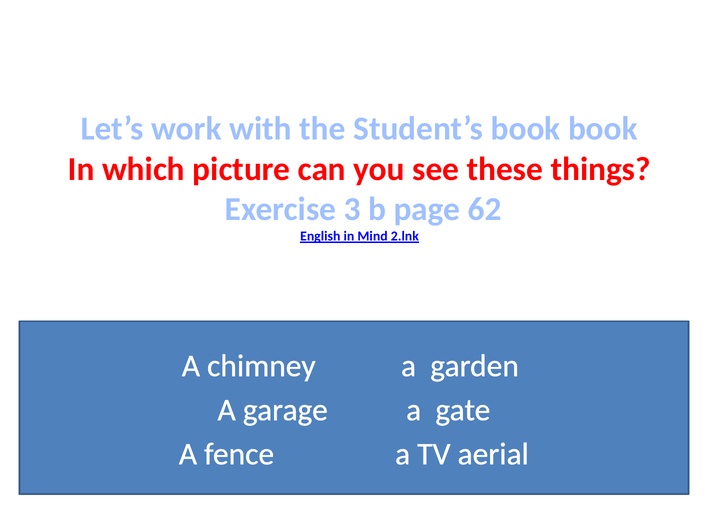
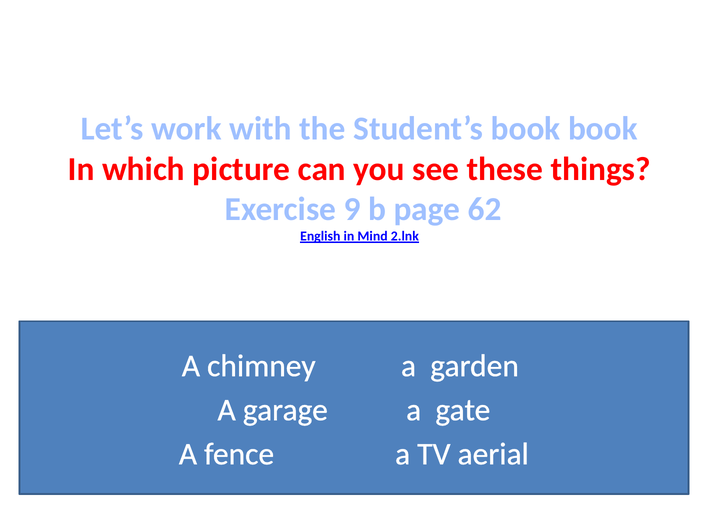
3: 3 -> 9
